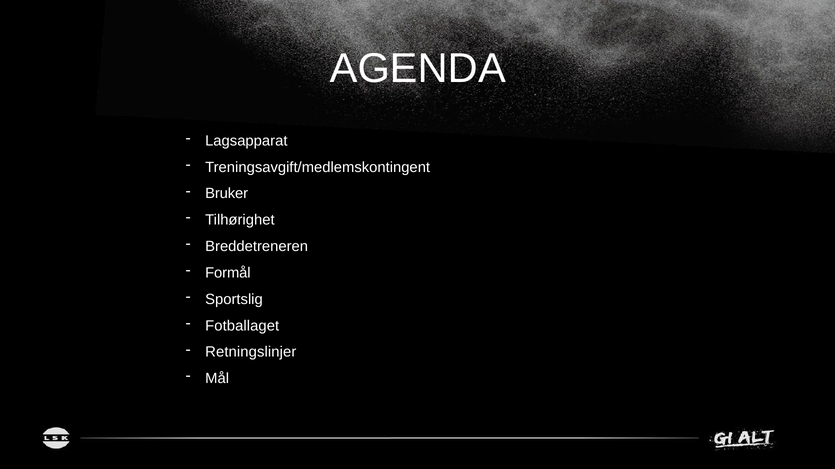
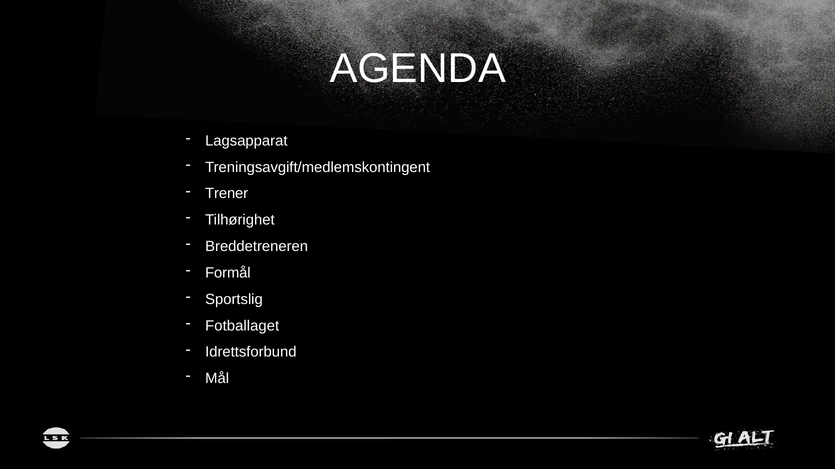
Bruker: Bruker -> Trener
Retningslinjer: Retningslinjer -> Idrettsforbund
